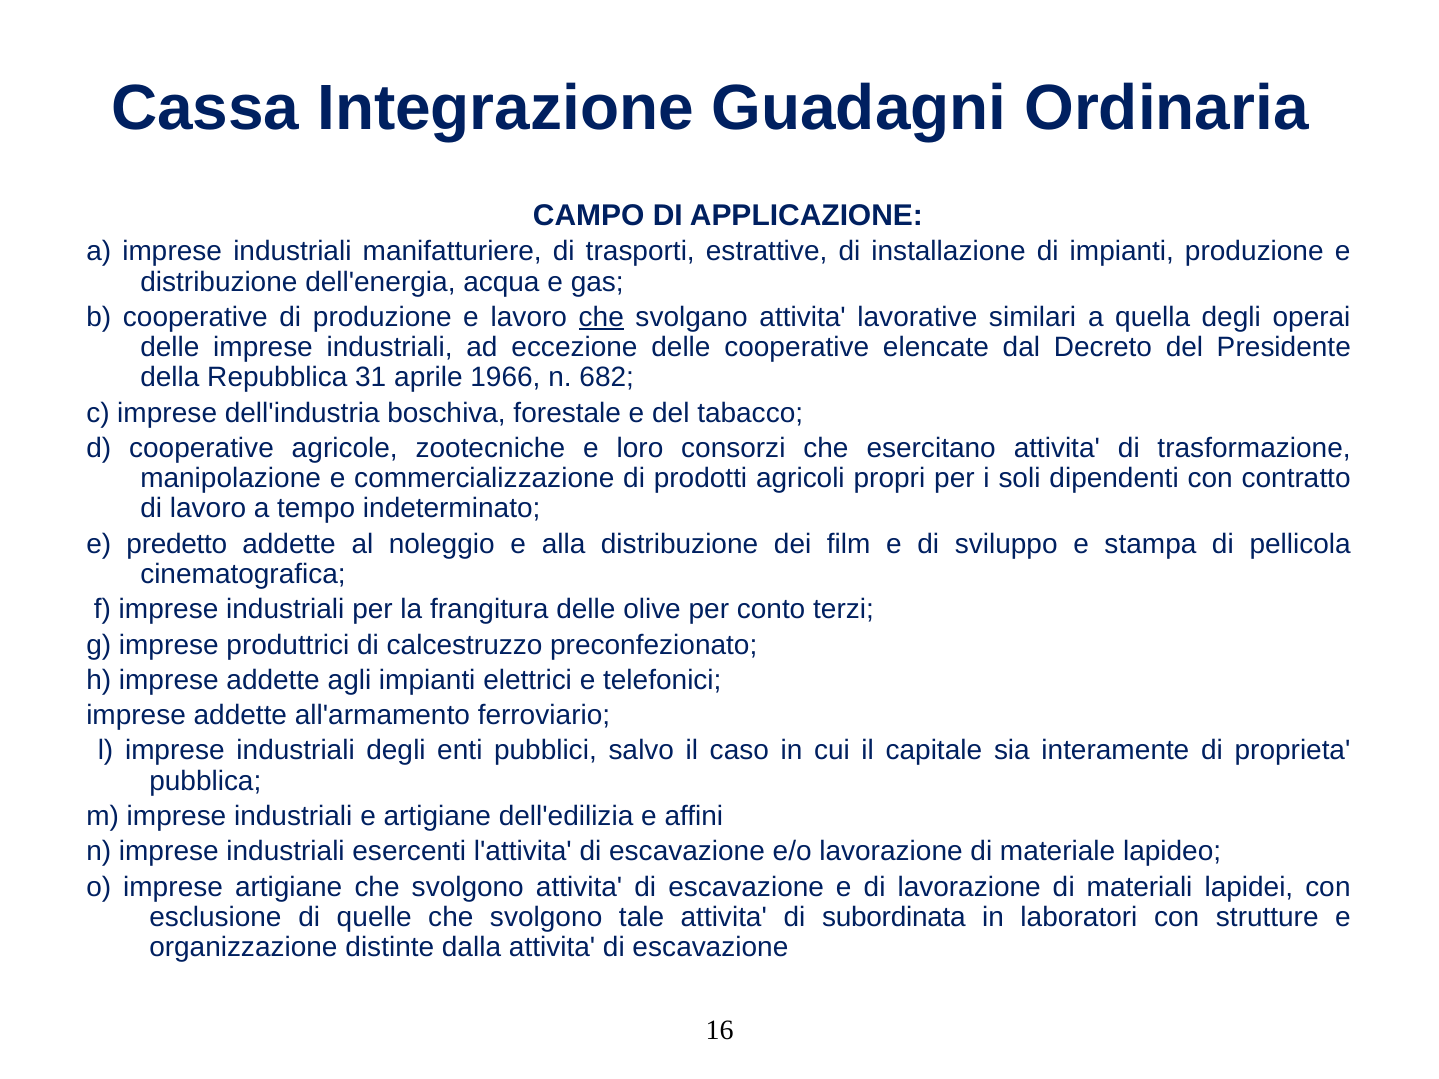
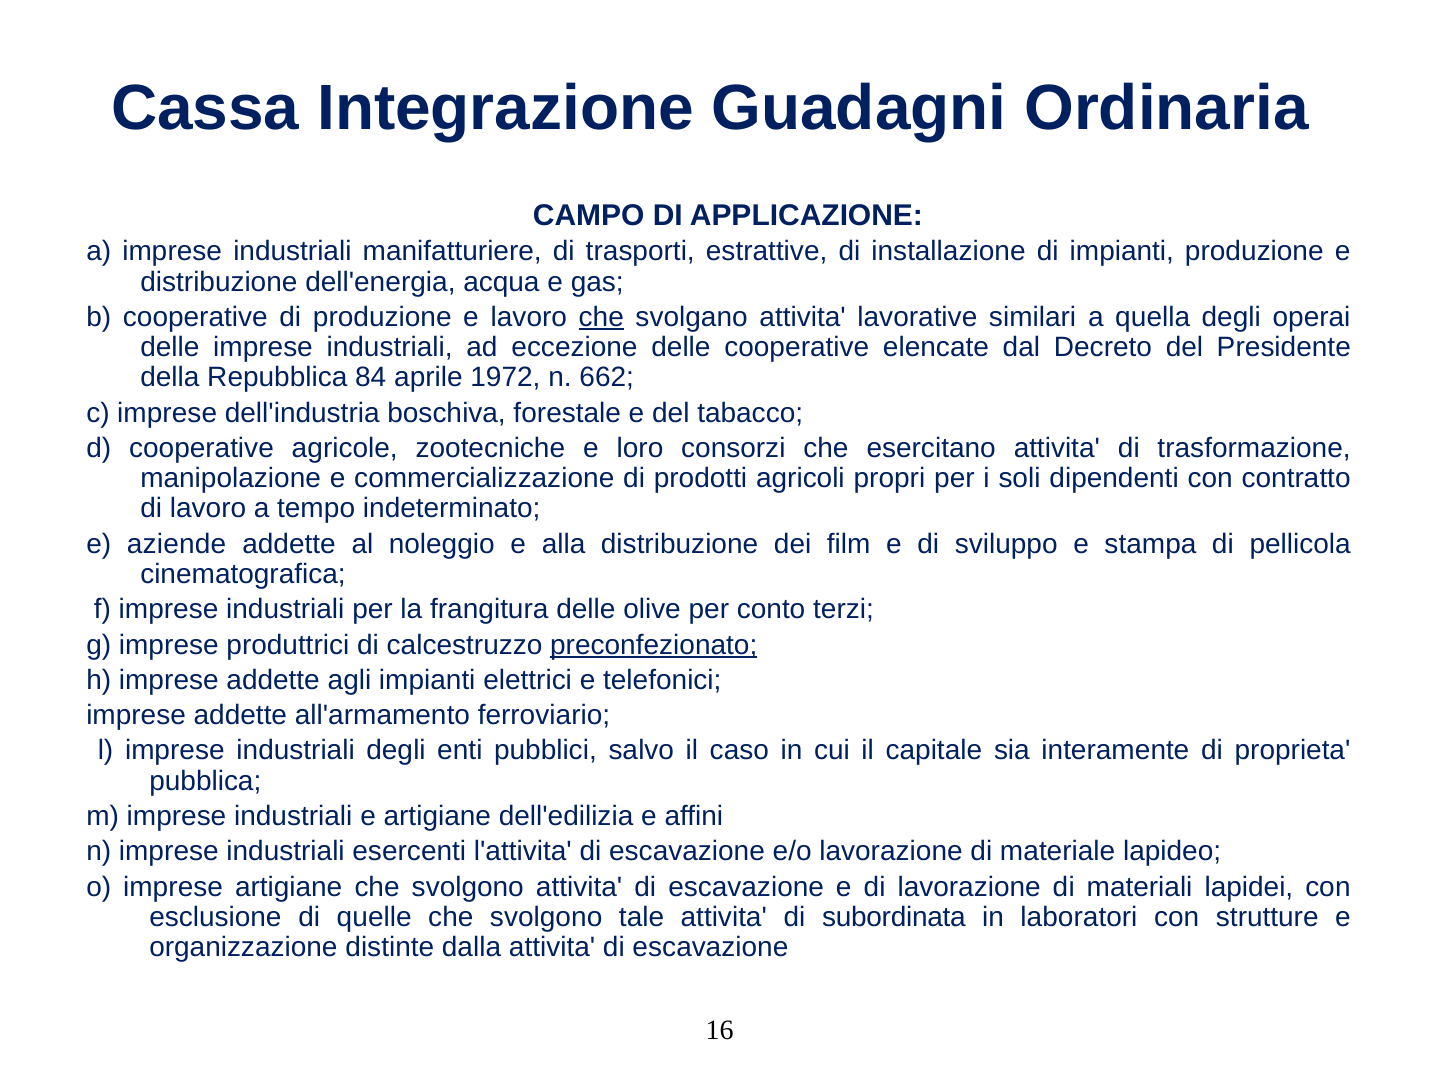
31: 31 -> 84
1966: 1966 -> 1972
682: 682 -> 662
predetto: predetto -> aziende
preconfezionato underline: none -> present
